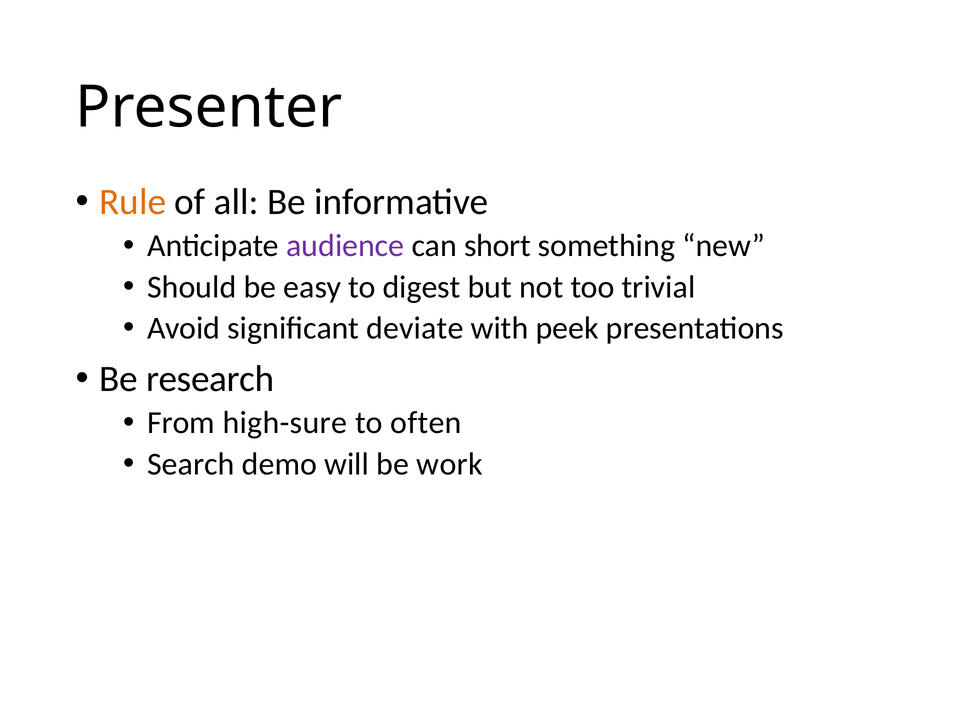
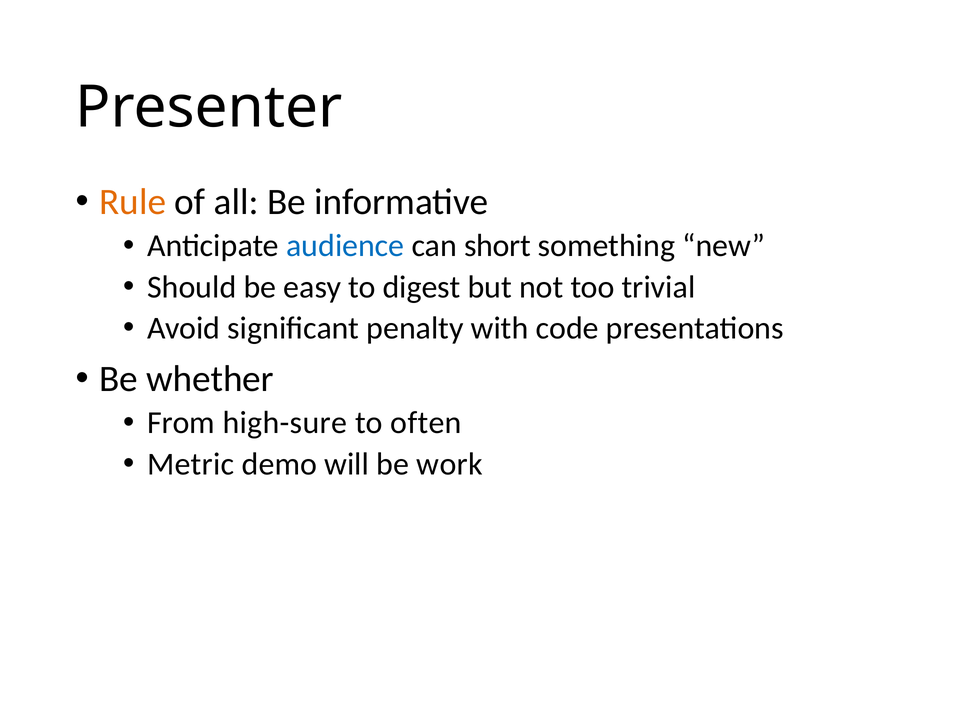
audience colour: purple -> blue
deviate: deviate -> penalty
peek: peek -> code
research: research -> whether
Search: Search -> Metric
